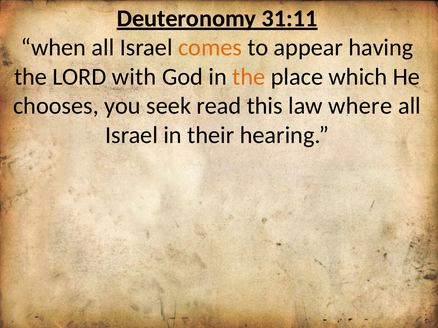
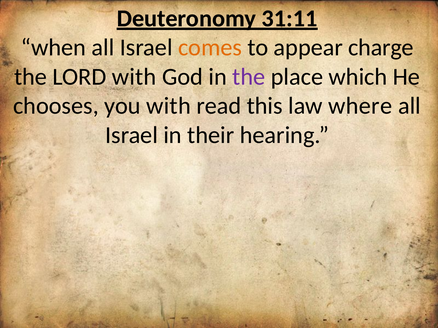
having: having -> charge
the at (249, 77) colour: orange -> purple
you seek: seek -> with
